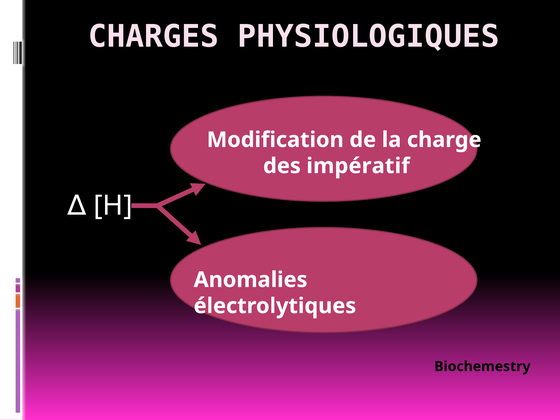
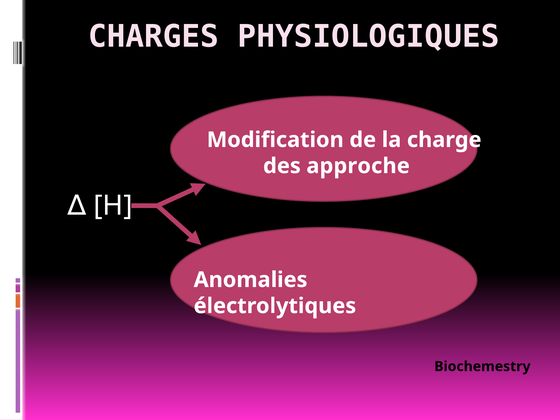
impératif: impératif -> approche
